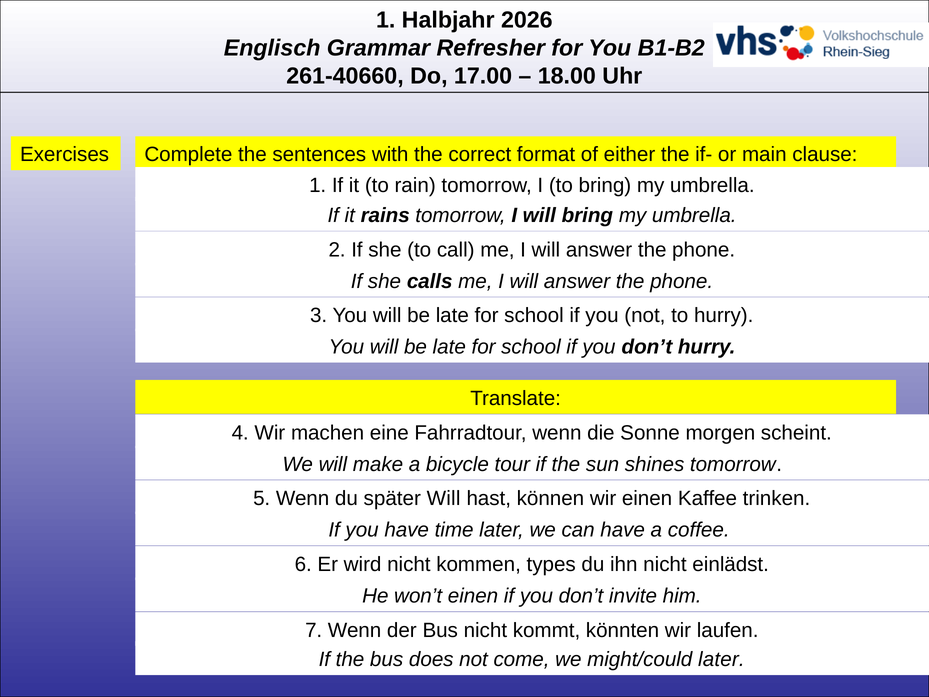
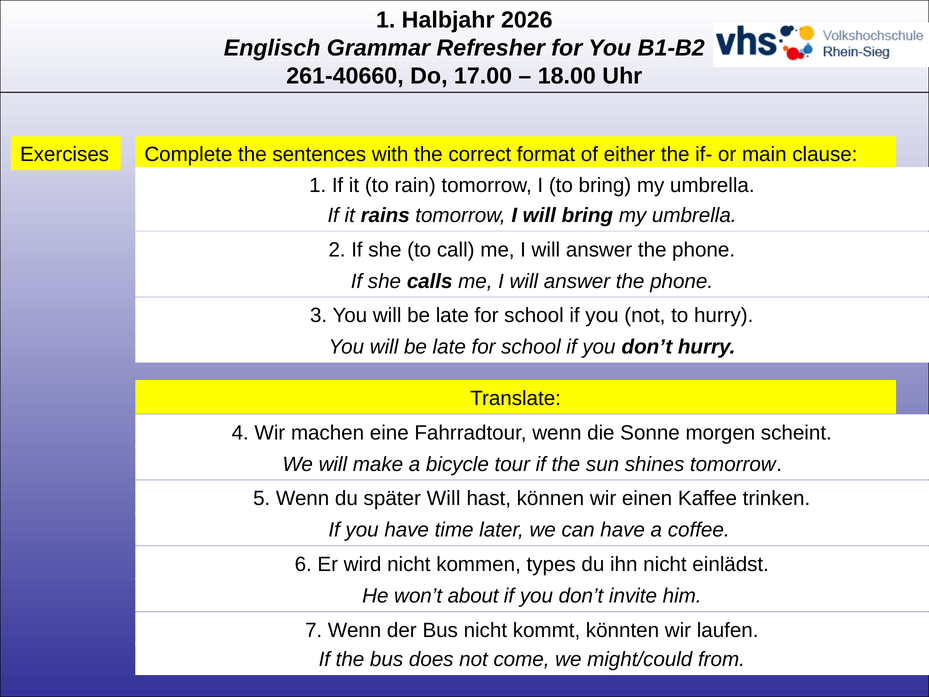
won’t einen: einen -> about
might/could later: later -> from
